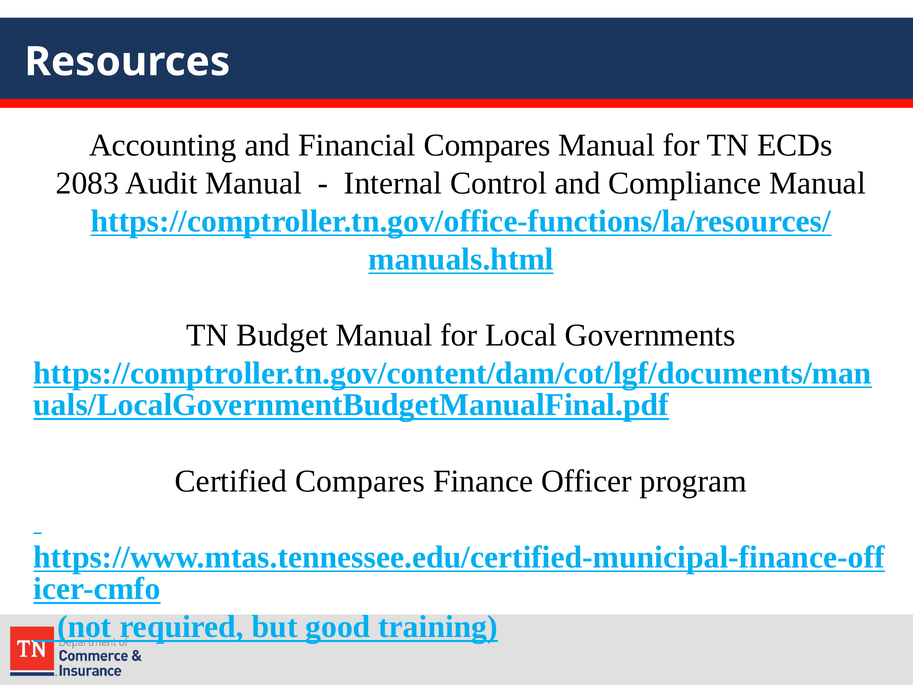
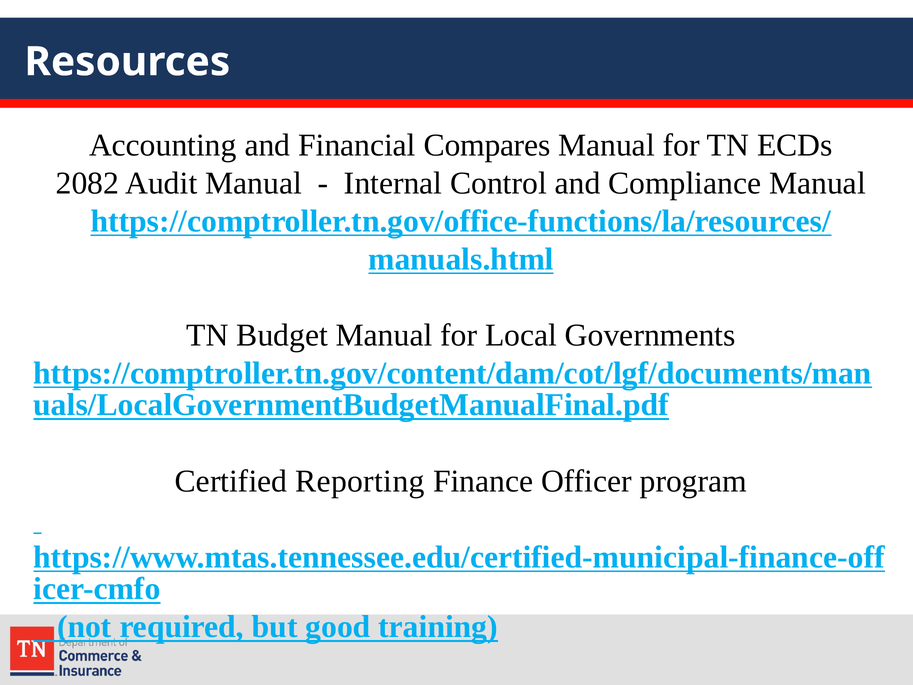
2083: 2083 -> 2082
Certified Compares: Compares -> Reporting
